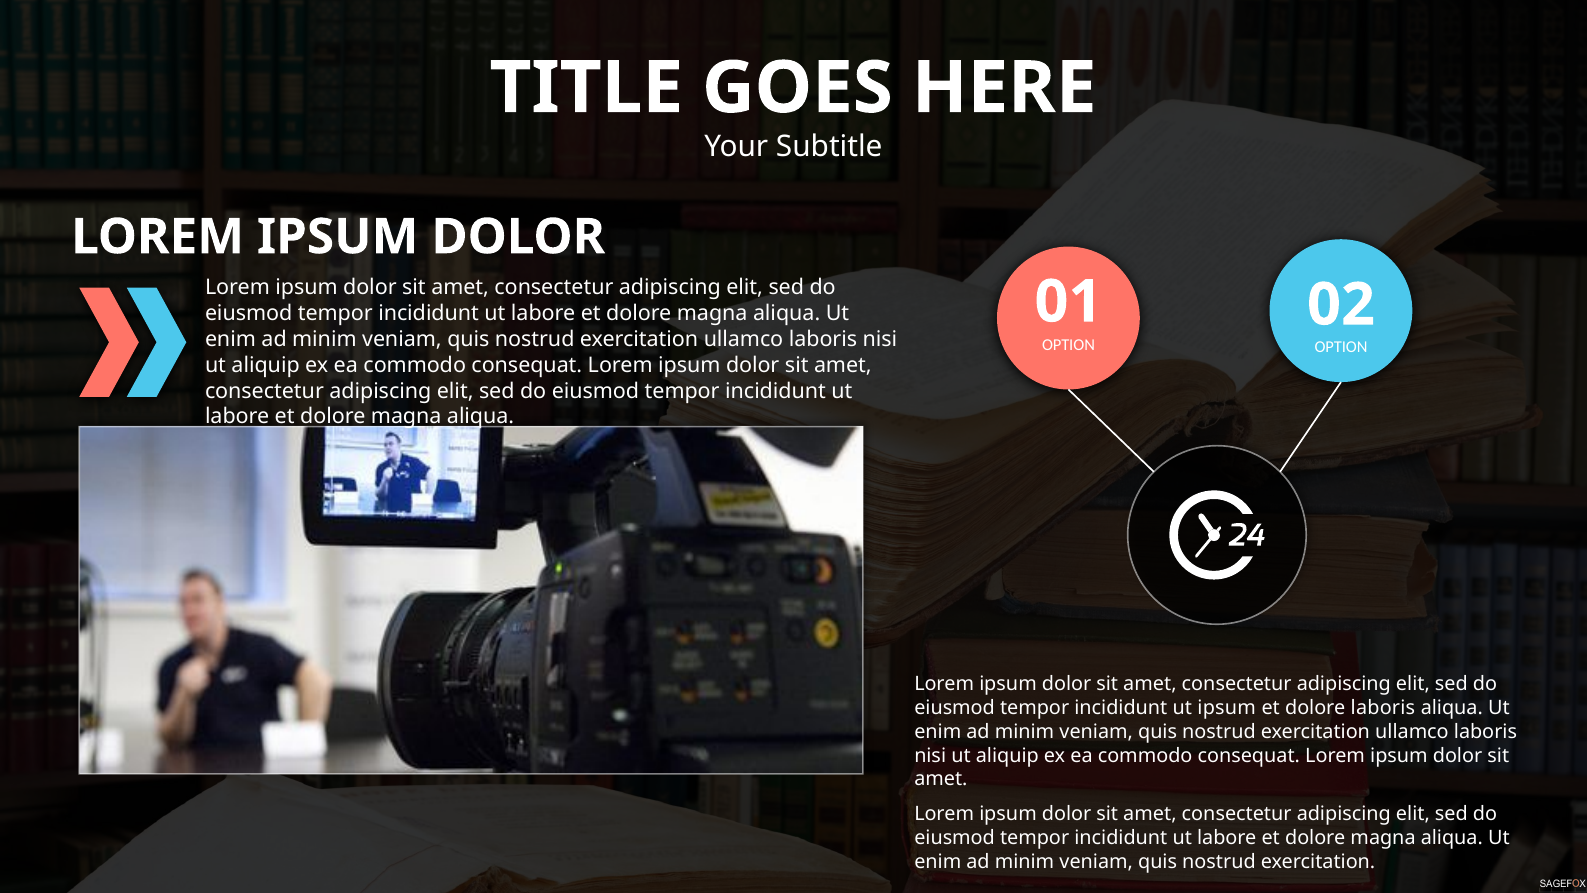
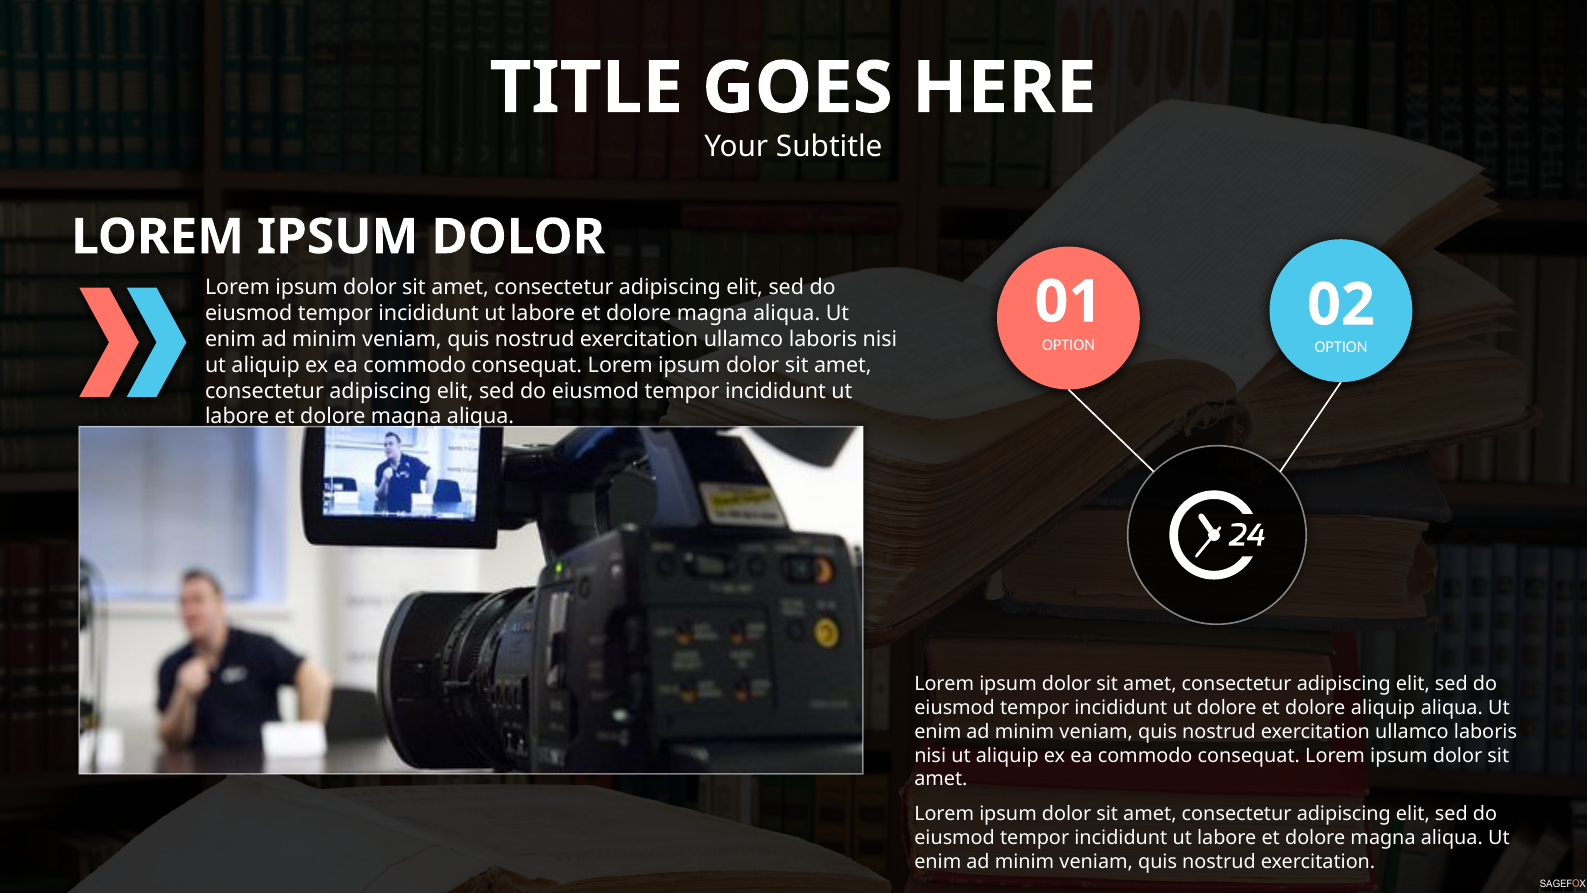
ut ipsum: ipsum -> dolore
dolore laboris: laboris -> aliquip
